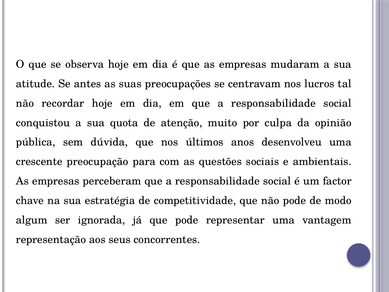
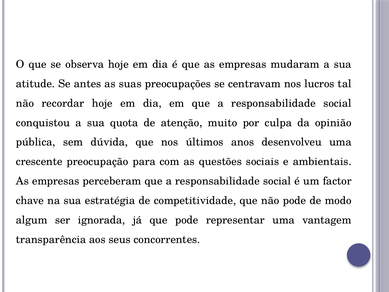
representação: representação -> transparência
